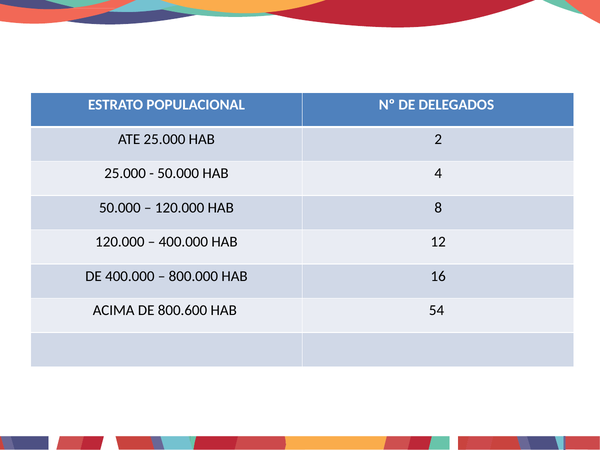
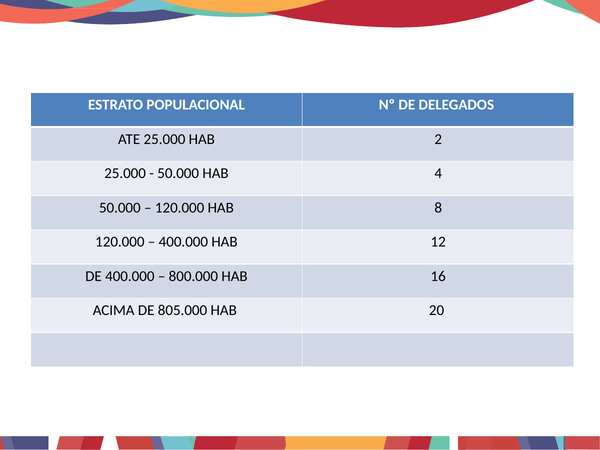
800.600: 800.600 -> 805.000
54: 54 -> 20
